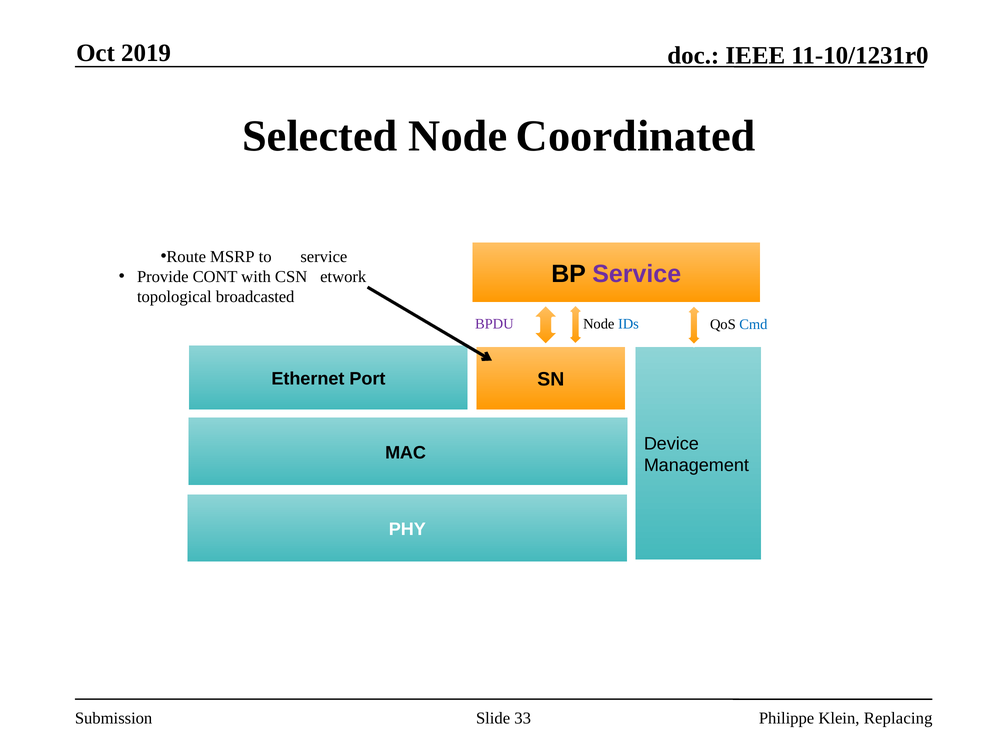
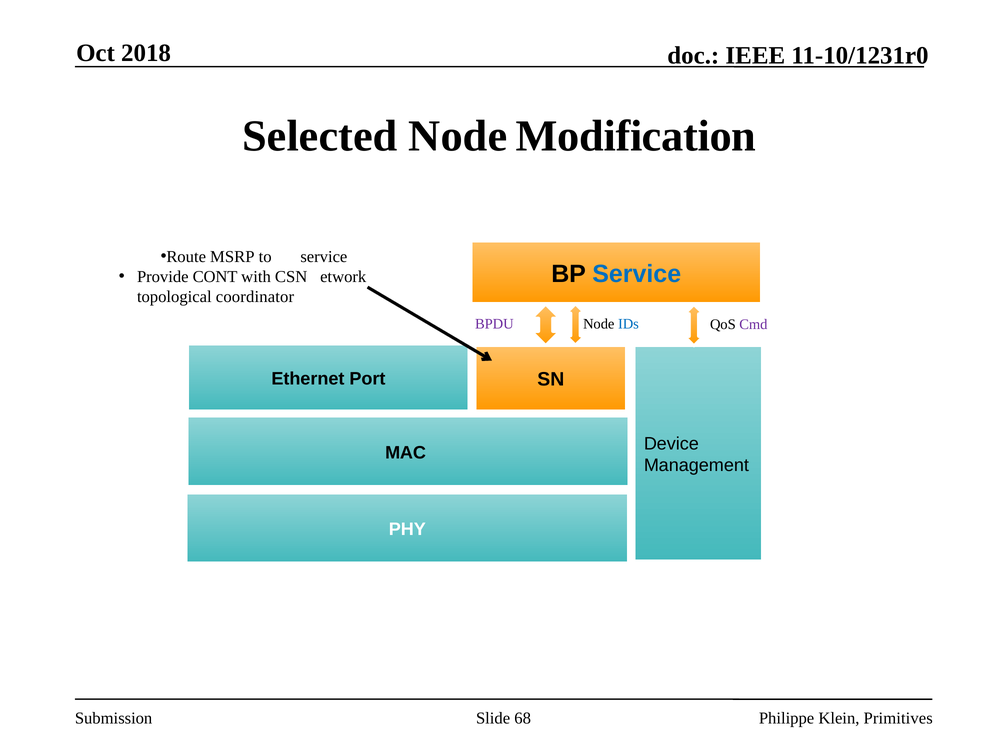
2019: 2019 -> 2018
Coordinated: Coordinated -> Modification
Service at (637, 274) colour: purple -> blue
broadcasted: broadcasted -> coordinator
Cmd colour: blue -> purple
33: 33 -> 68
Replacing: Replacing -> Primitives
